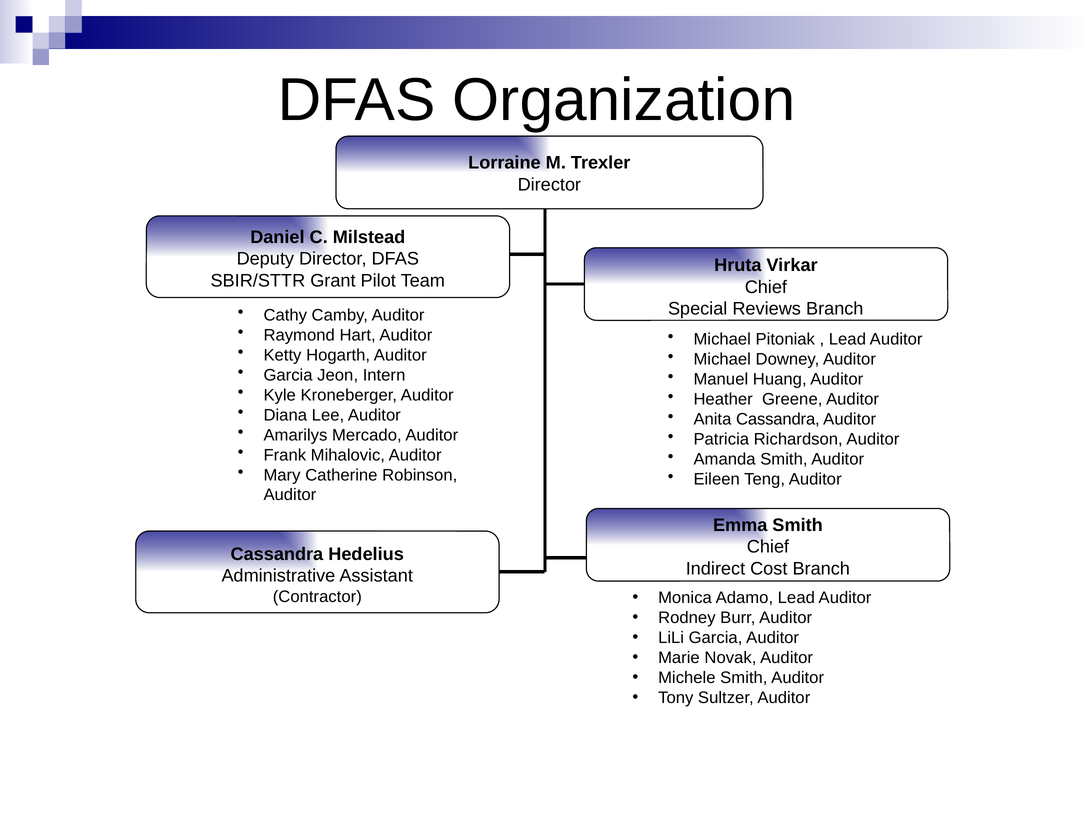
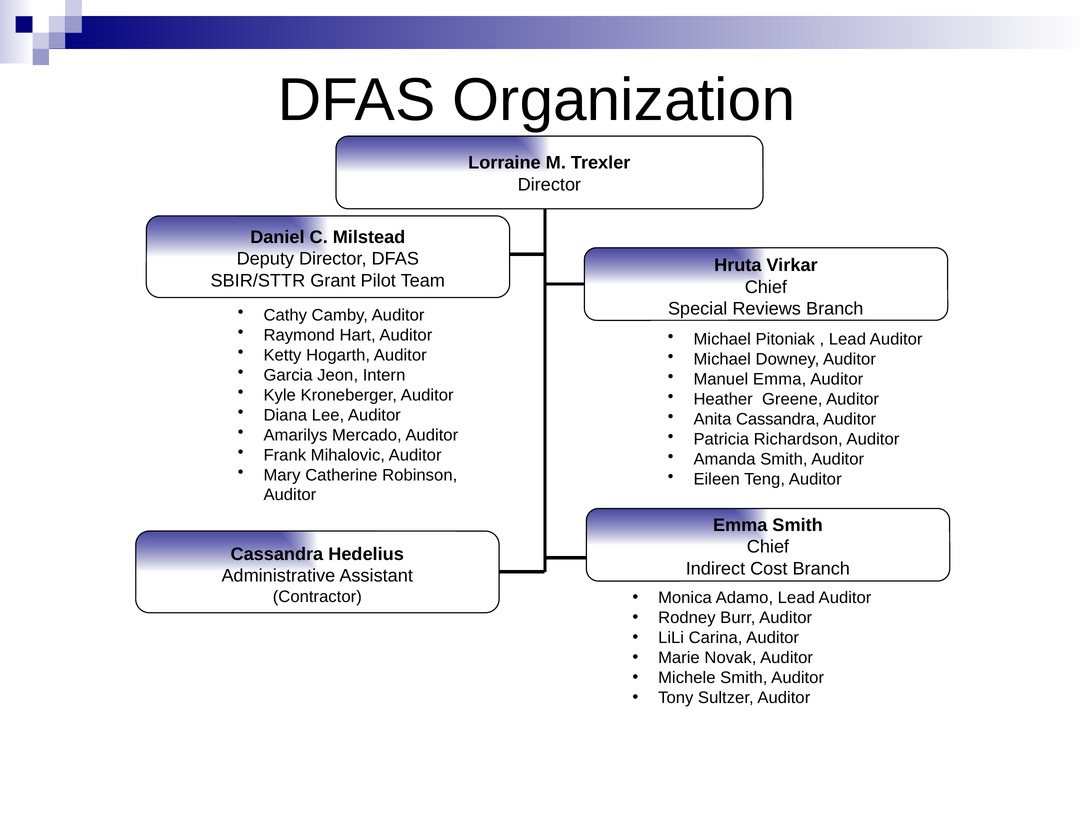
Manuel Huang: Huang -> Emma
LiLi Garcia: Garcia -> Carina
